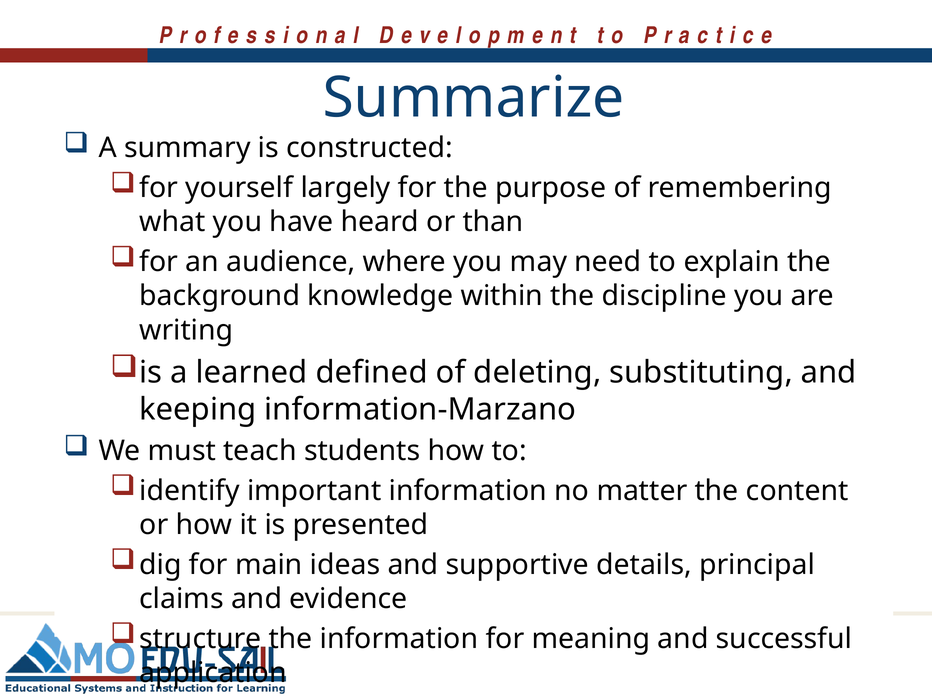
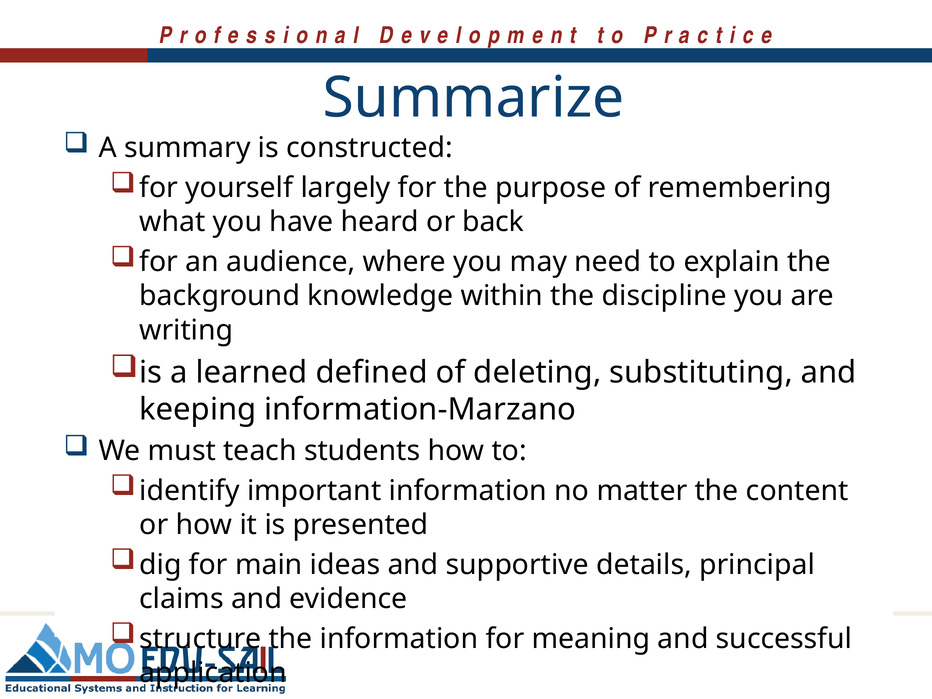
than: than -> back
